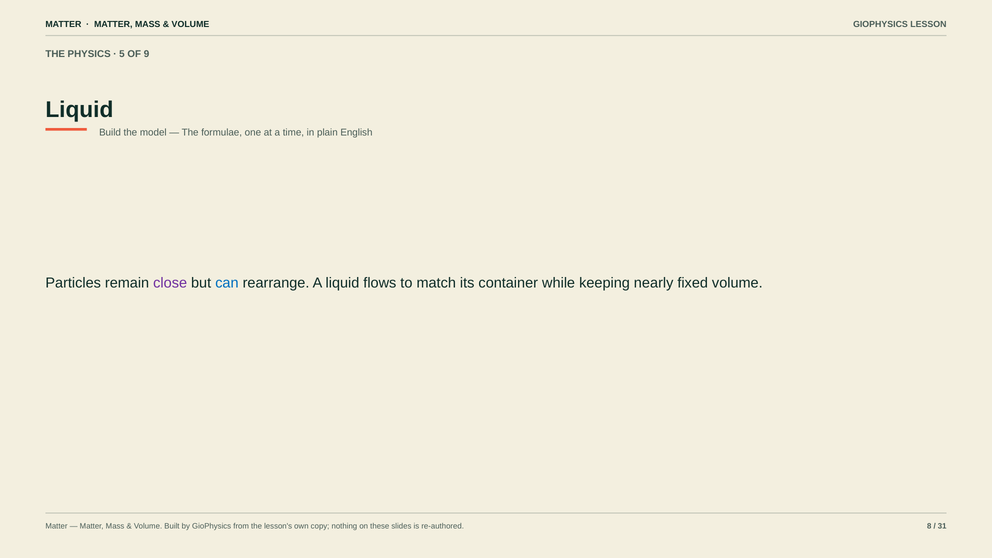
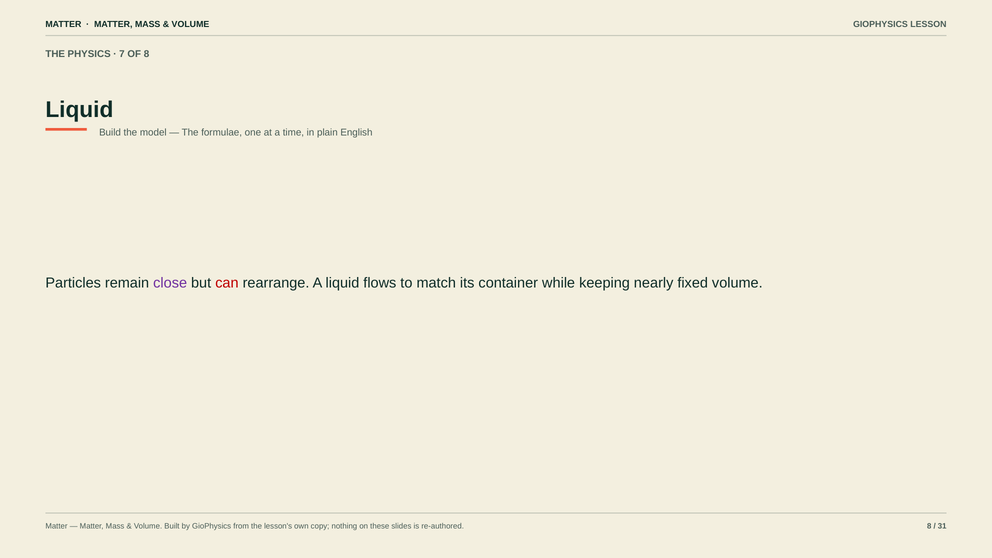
5: 5 -> 7
OF 9: 9 -> 8
can colour: blue -> red
